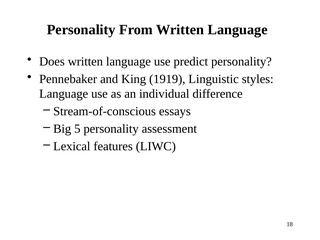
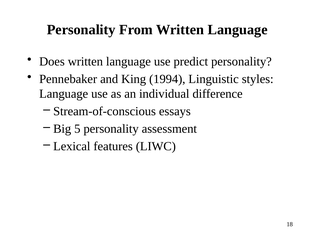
1919: 1919 -> 1994
